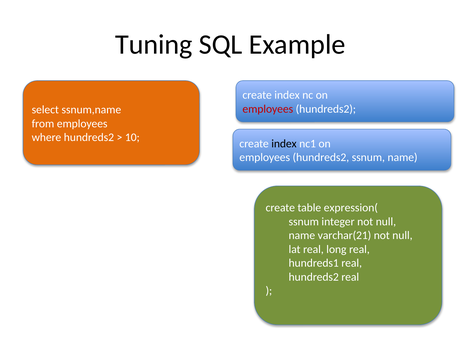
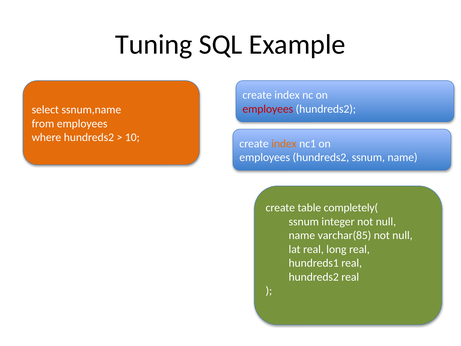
index at (284, 143) colour: black -> orange
expression(: expression( -> completely(
varchar(21: varchar(21 -> varchar(85
